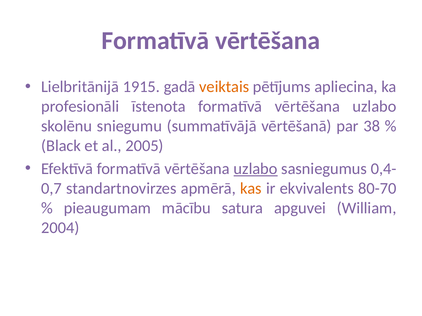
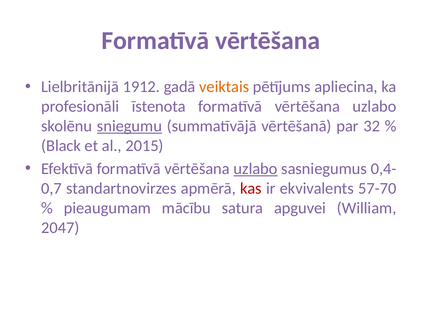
1915: 1915 -> 1912
sniegumu underline: none -> present
38: 38 -> 32
2005: 2005 -> 2015
kas colour: orange -> red
80-70: 80-70 -> 57-70
2004: 2004 -> 2047
